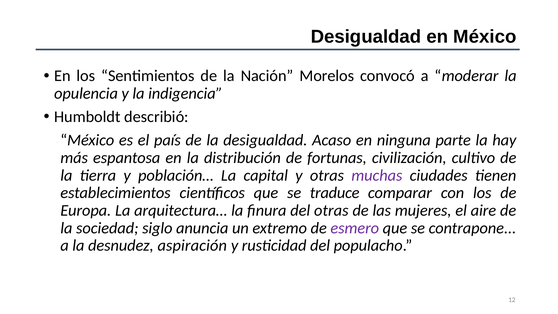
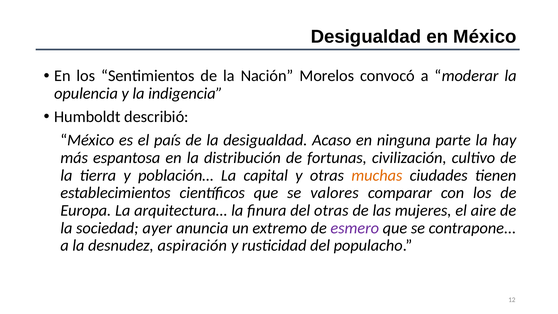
muchas colour: purple -> orange
traduce: traduce -> valores
siglo: siglo -> ayer
